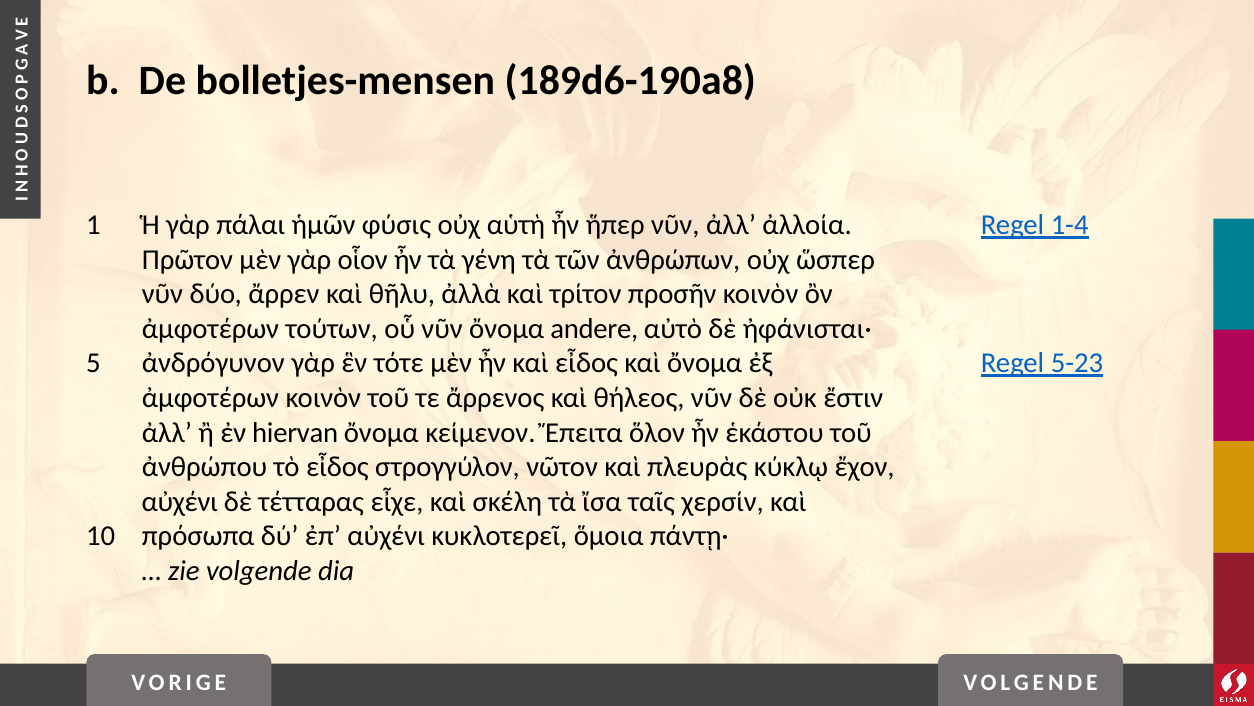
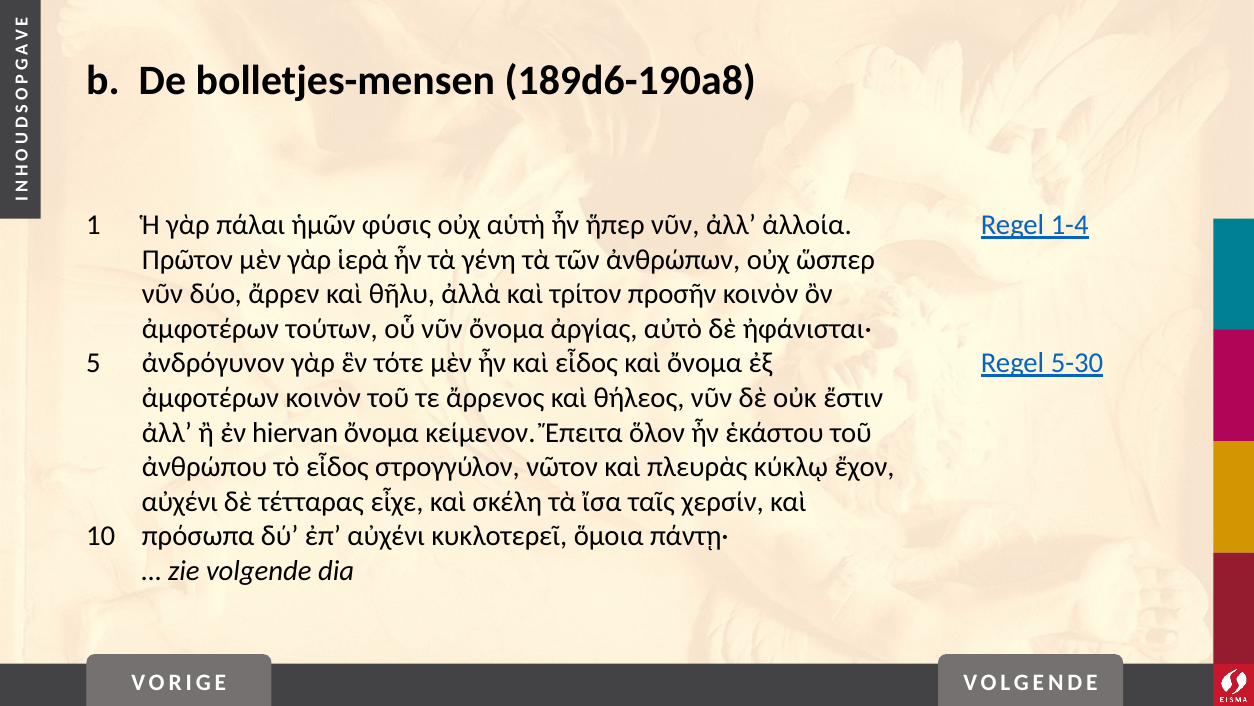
οἷον: οἷον -> ἱερὰ
andere: andere -> ἀργίας
5-23: 5-23 -> 5-30
